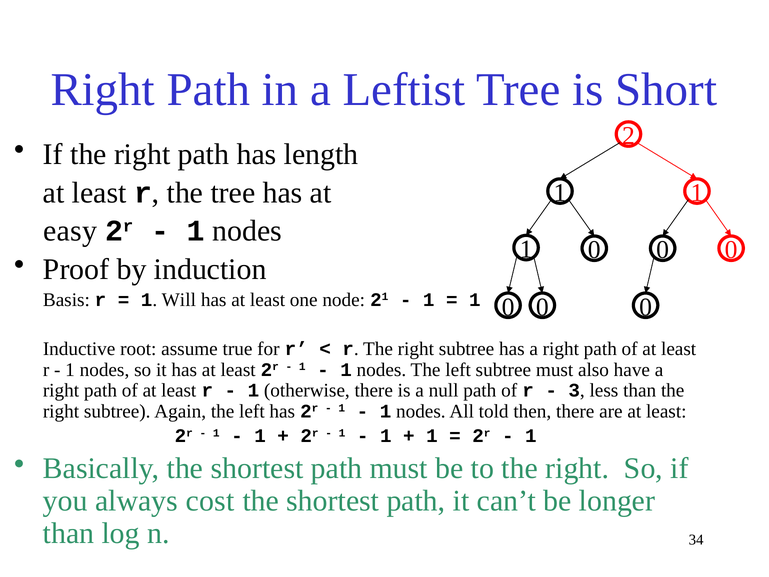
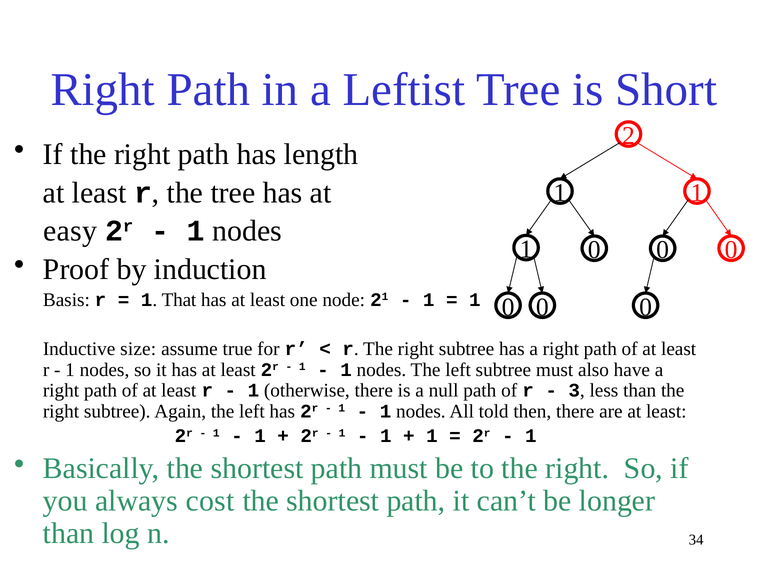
Will: Will -> That
root: root -> size
